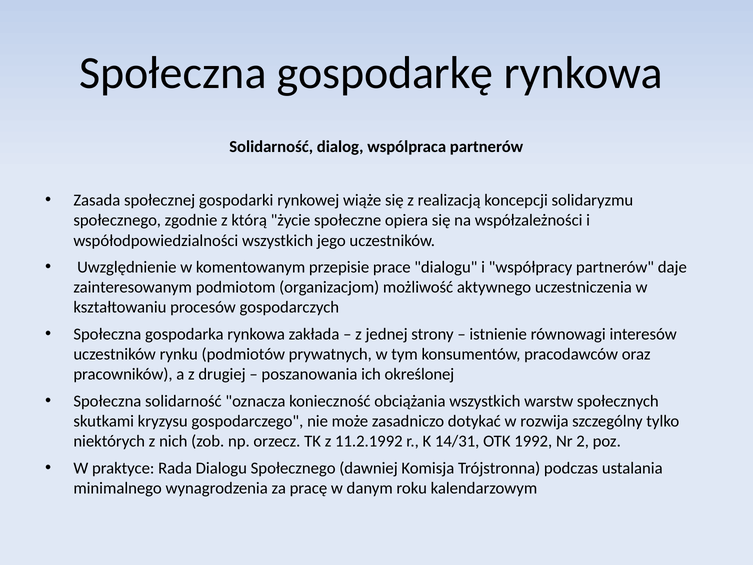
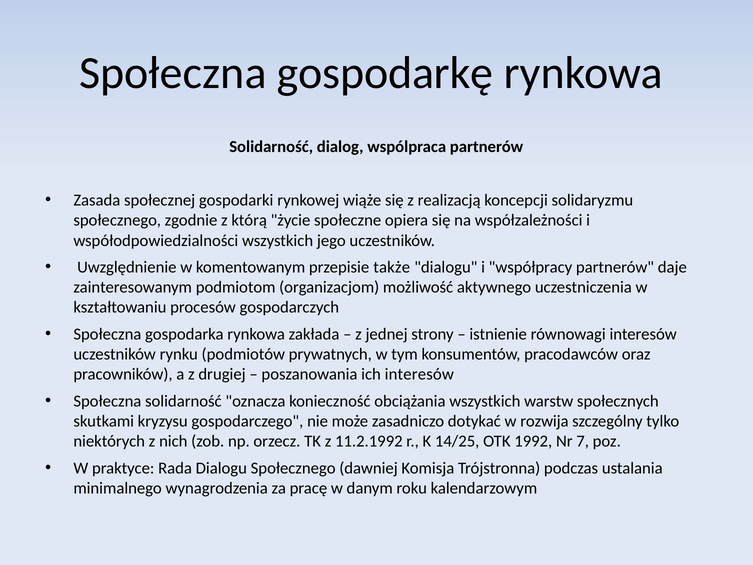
prace: prace -> także
ich określonej: określonej -> interesów
14/31: 14/31 -> 14/25
2: 2 -> 7
